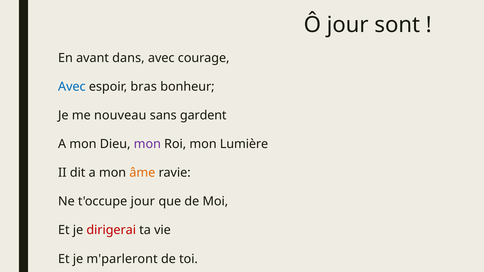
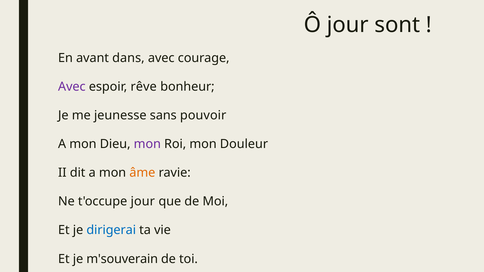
Avec at (72, 87) colour: blue -> purple
bras: bras -> rêve
nouveau: nouveau -> jeunesse
gardent: gardent -> pouvoir
Lumière: Lumière -> Douleur
dirigerai colour: red -> blue
m'parleront: m'parleront -> m'souverain
